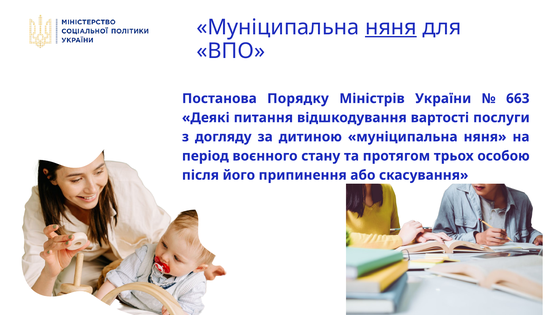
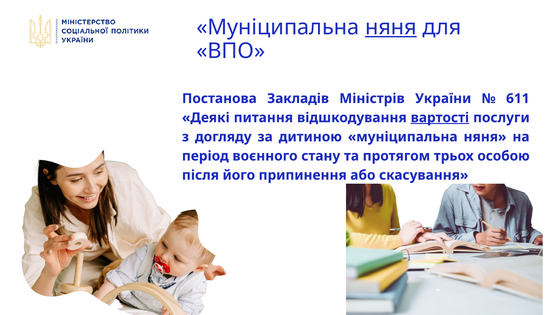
Порядку: Порядку -> Закладів
663: 663 -> 611
вартості underline: none -> present
